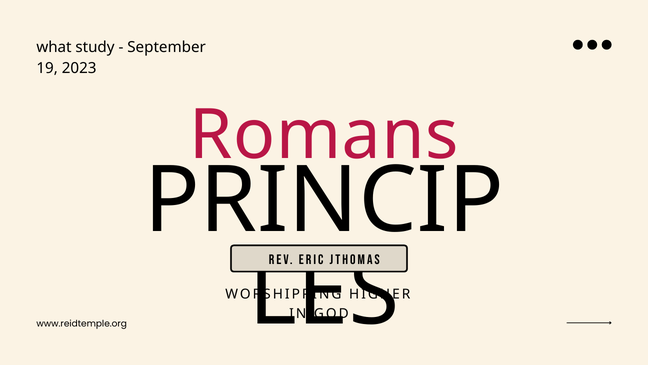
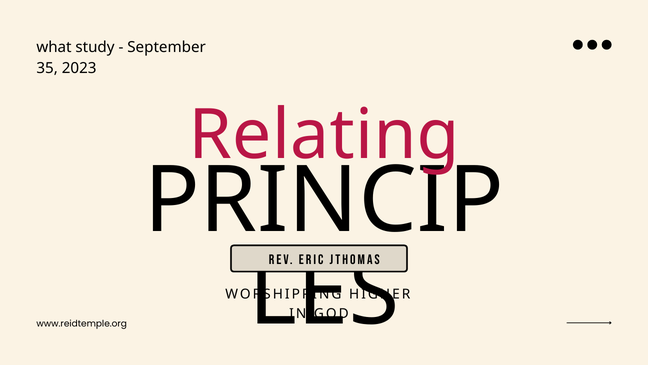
19: 19 -> 35
Romans: Romans -> Relating
